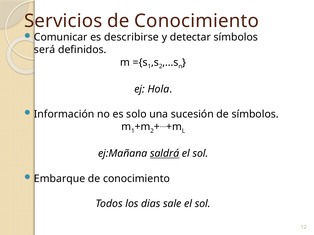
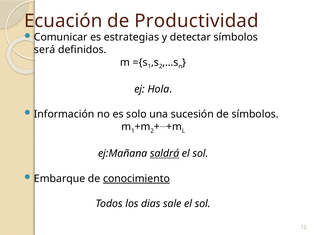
Servicios: Servicios -> Ecuación
Conocimiento at (197, 21): Conocimiento -> Productividad
describirse: describirse -> estrategias
conocimiento at (136, 179) underline: none -> present
